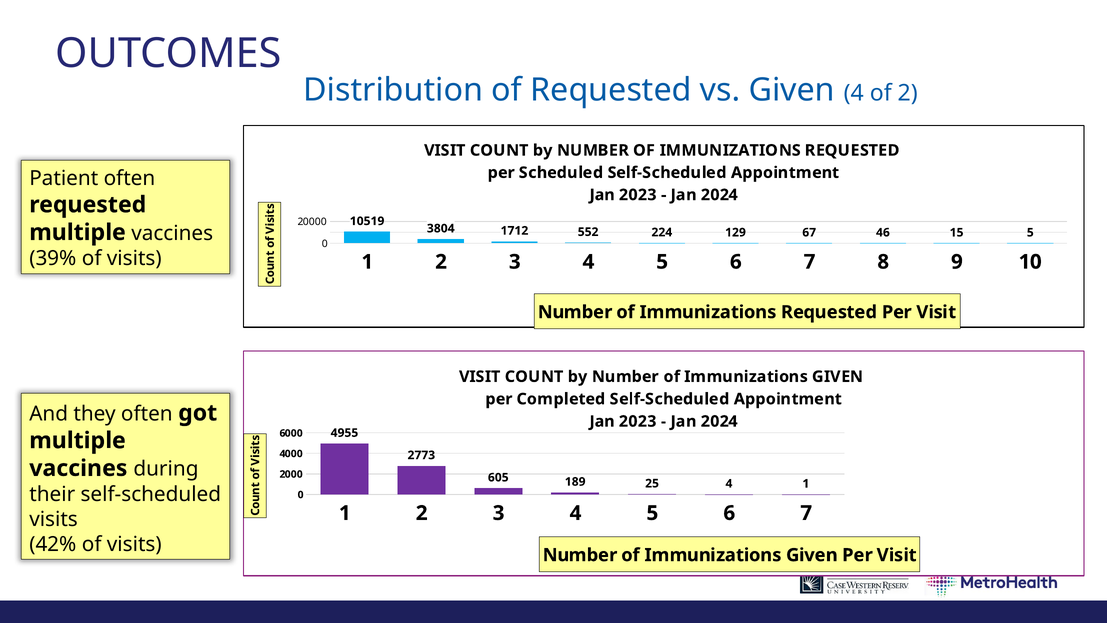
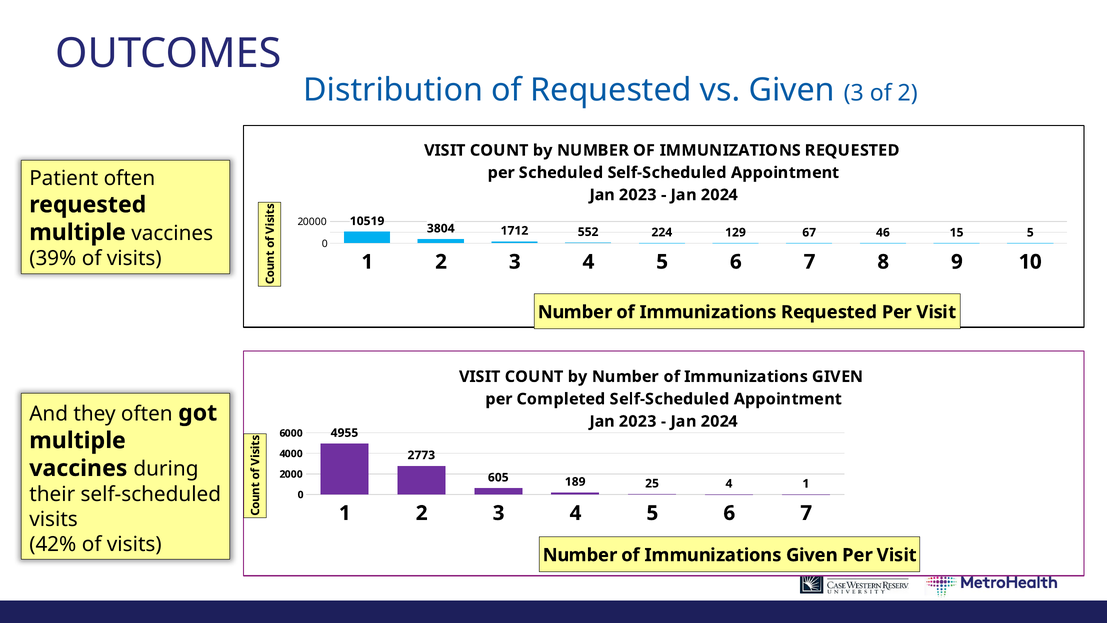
Given 4: 4 -> 3
